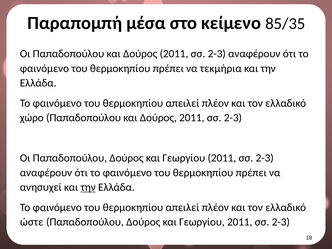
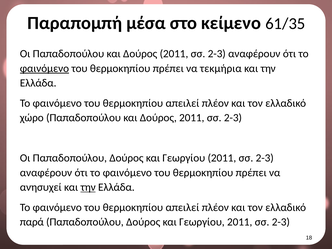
85/35: 85/35 -> 61/35
φαινόμενο at (44, 68) underline: none -> present
ώστε: ώστε -> παρά
